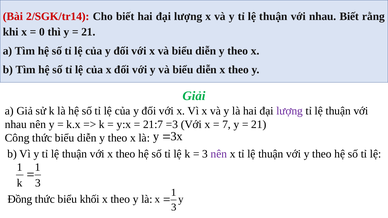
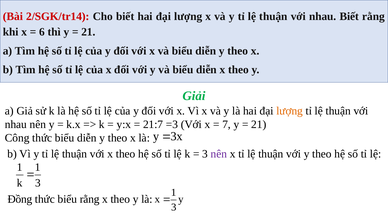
0: 0 -> 6
lượng at (290, 111) colour: purple -> orange
biểu khối: khối -> rằng
